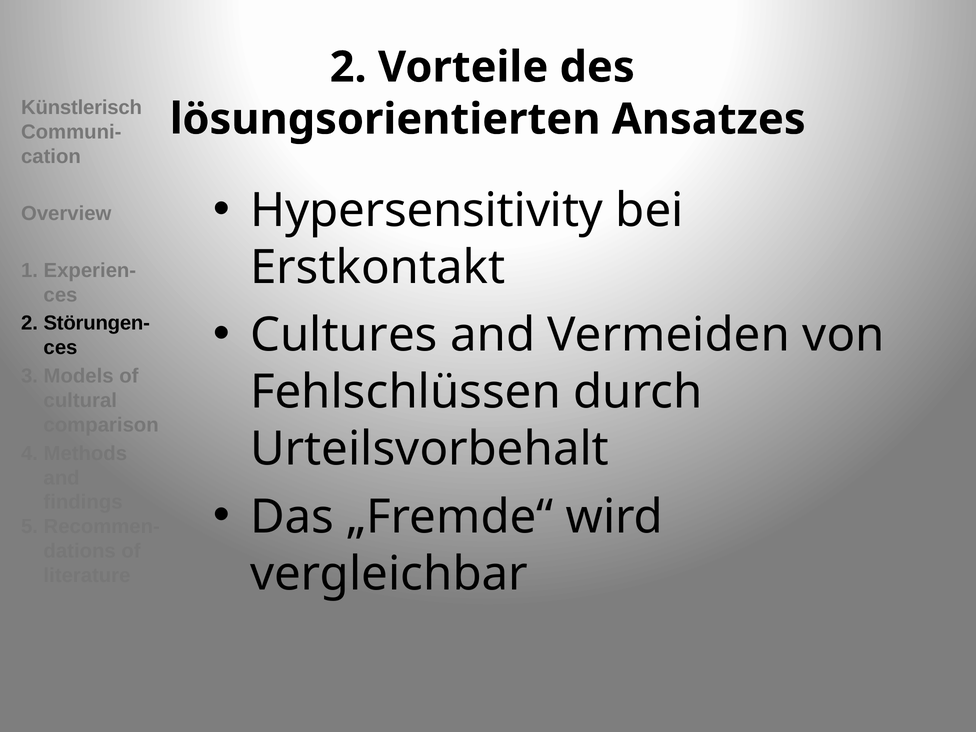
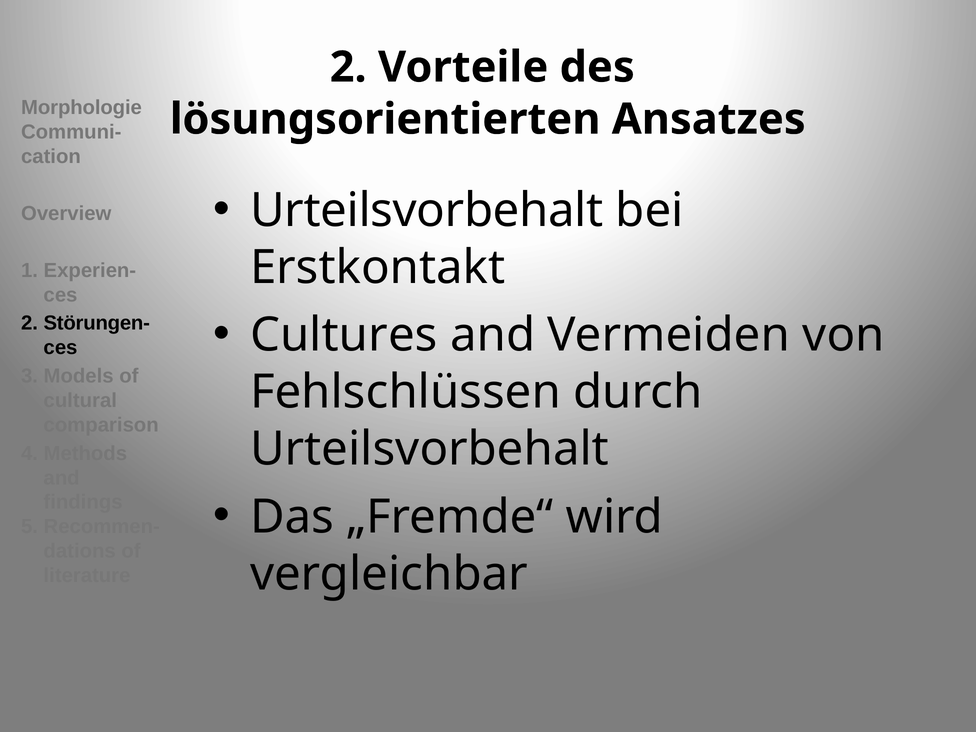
Künstlerisch: Künstlerisch -> Morphologie
Hypersensitivity at (427, 211): Hypersensitivity -> Urteilsvorbehalt
